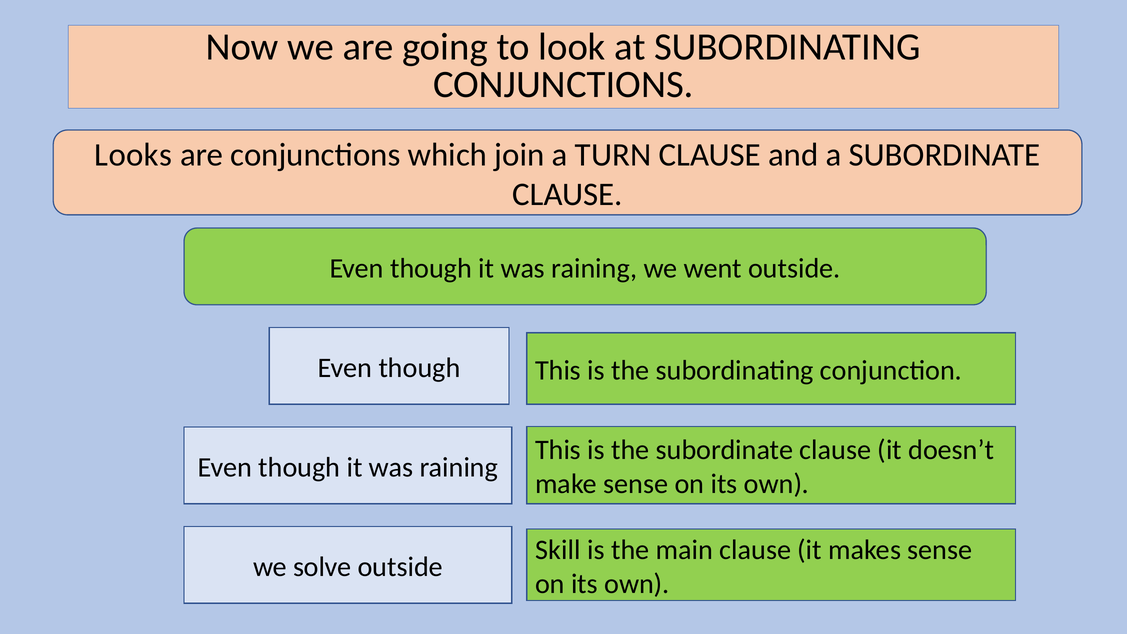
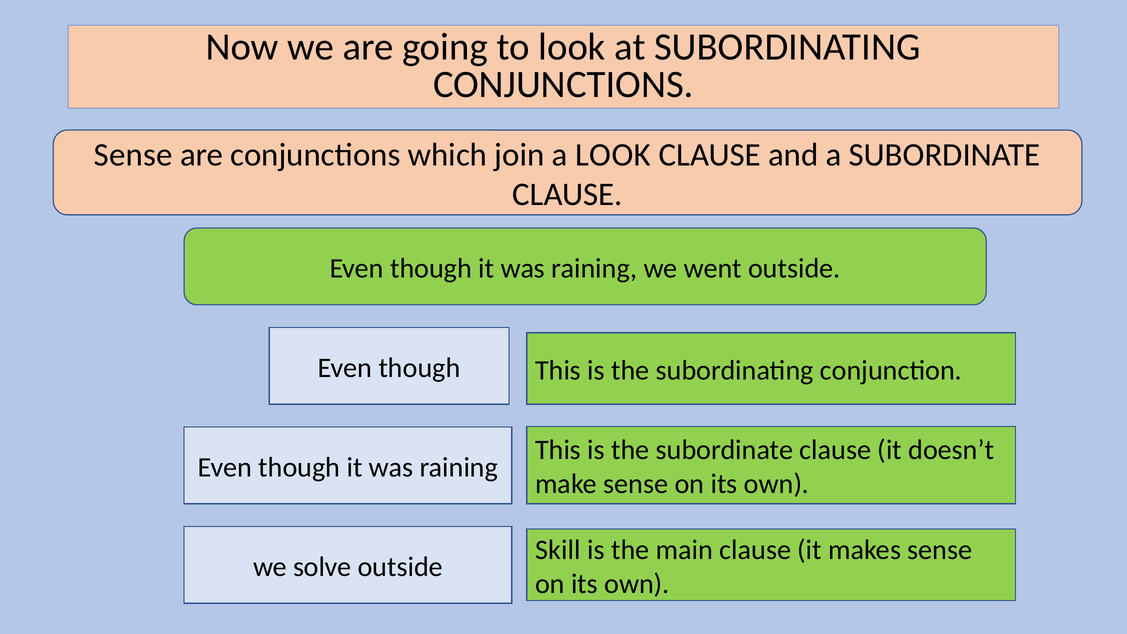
Looks at (133, 155): Looks -> Sense
a TURN: TURN -> LOOK
